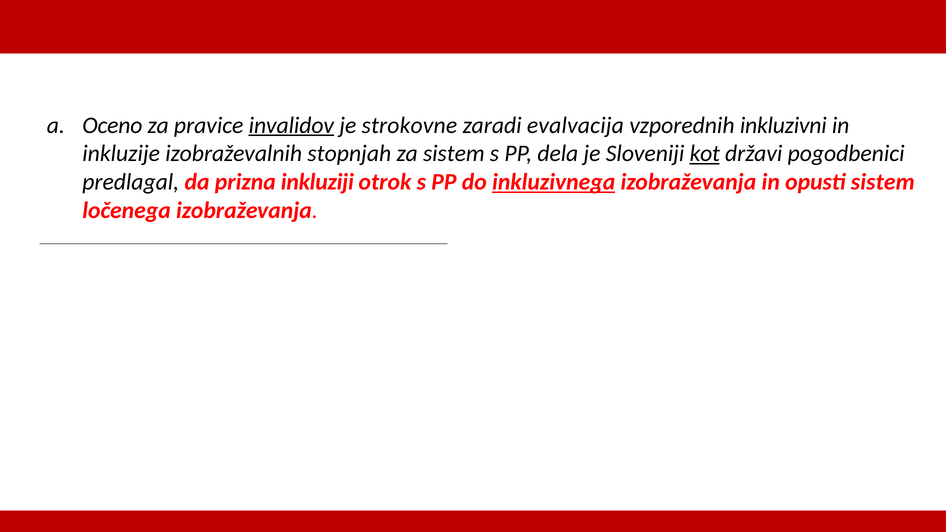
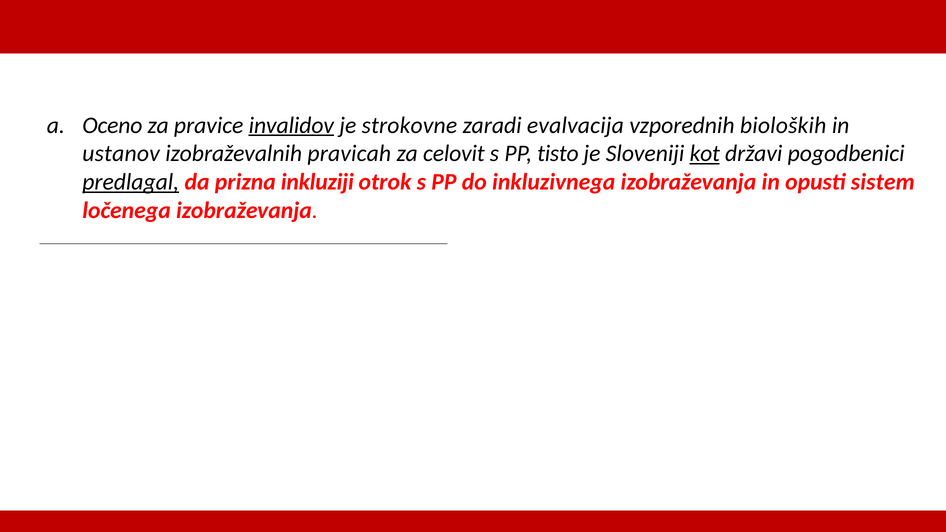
inkluzivni: inkluzivni -> bioloških
inkluzije: inkluzije -> ustanov
stopnjah: stopnjah -> pravicah
za sistem: sistem -> celovit
dela: dela -> tisto
predlagal underline: none -> present
inkluzivnega underline: present -> none
